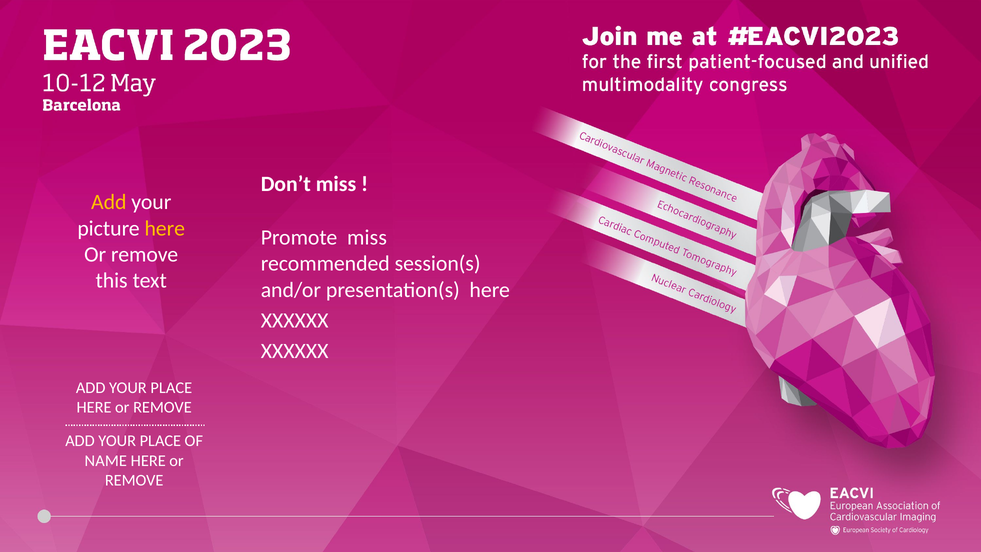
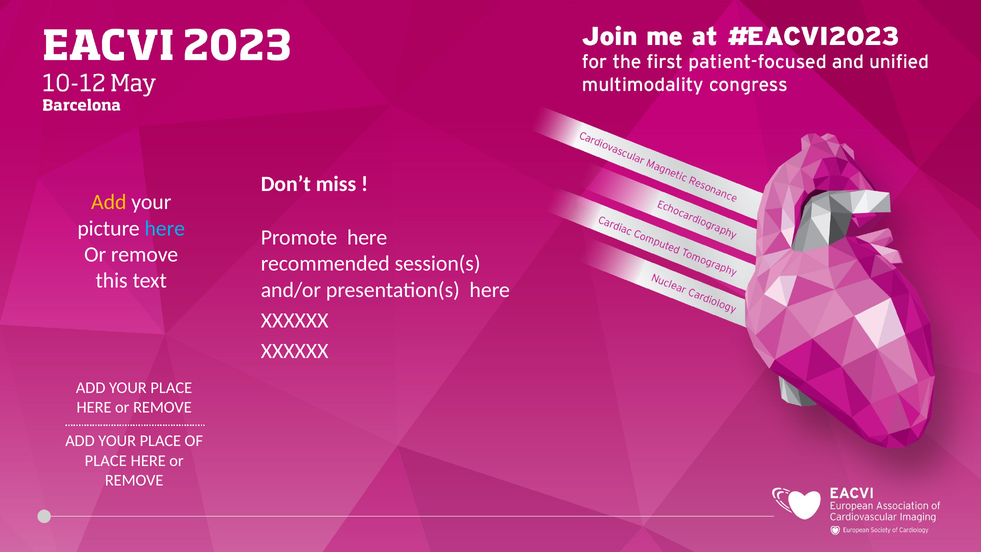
here at (165, 228) colour: yellow -> light blue
Promote miss: miss -> here
NAME at (106, 461): NAME -> PLACE
